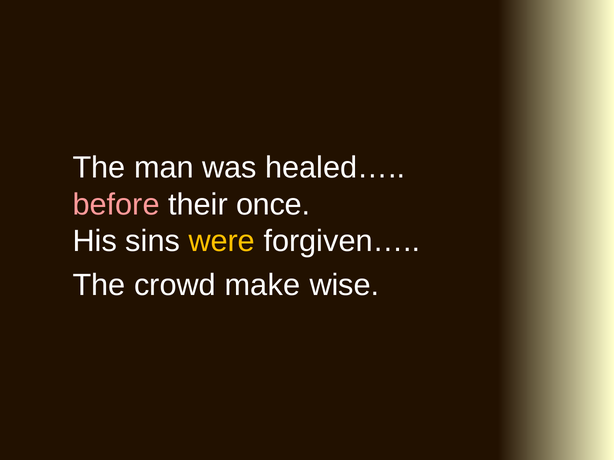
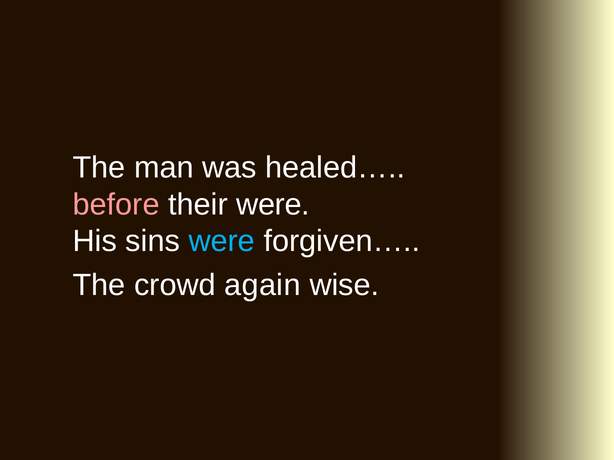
their once: once -> were
were at (222, 242) colour: yellow -> light blue
make: make -> again
